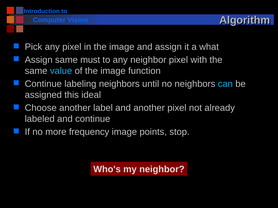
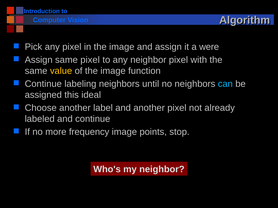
what: what -> were
same must: must -> pixel
value colour: light blue -> yellow
